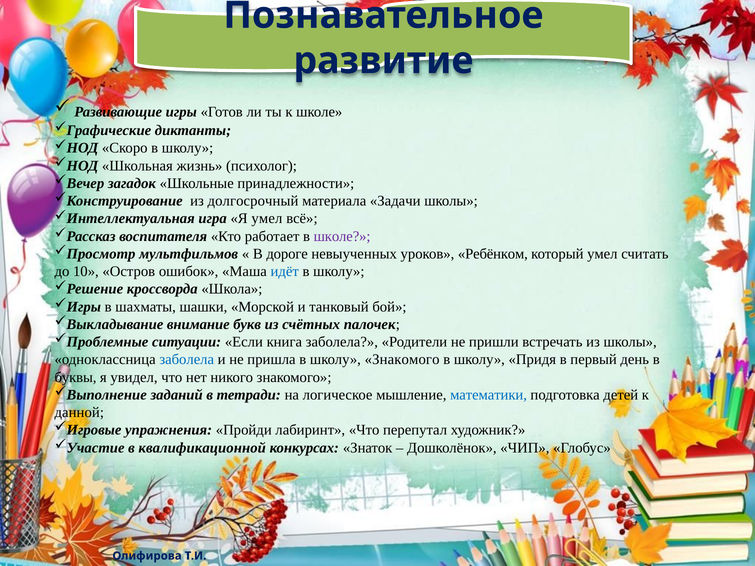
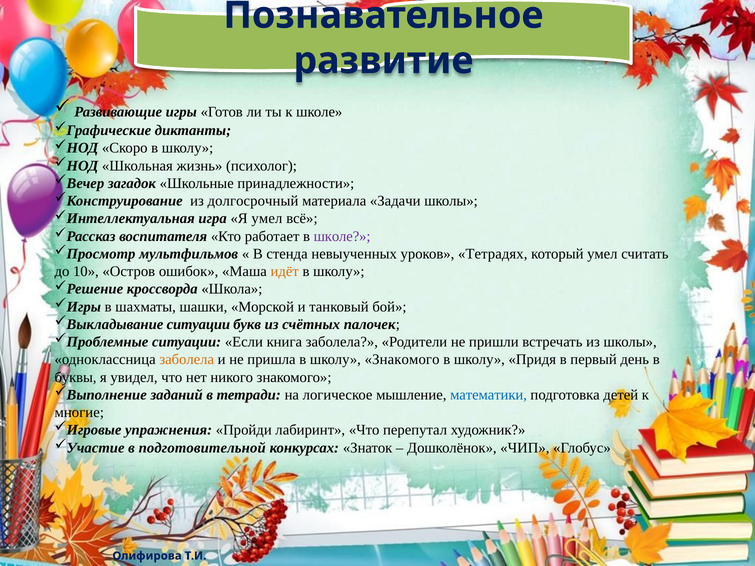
дороге: дороге -> стенда
Ребёнком: Ребёнком -> Тетрадях
идёт colour: blue -> orange
внимание at (198, 324): внимание -> ситуации
заболела at (187, 360) colour: blue -> orange
данной: данной -> многие
квалификационной: квалификационной -> подготовительной
